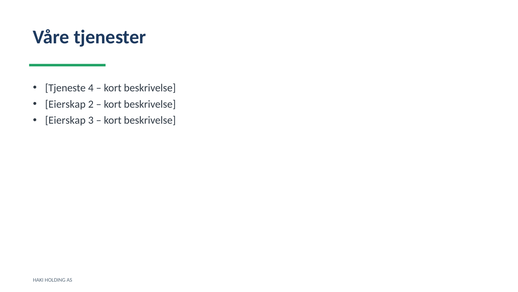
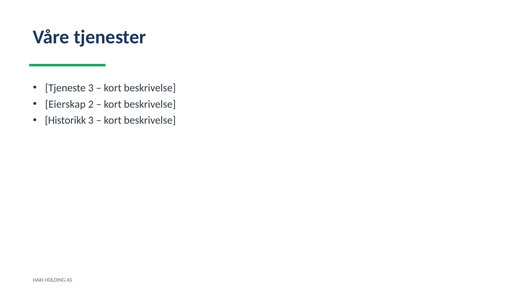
Tjeneste 4: 4 -> 3
Eierskap at (65, 120): Eierskap -> Historikk
